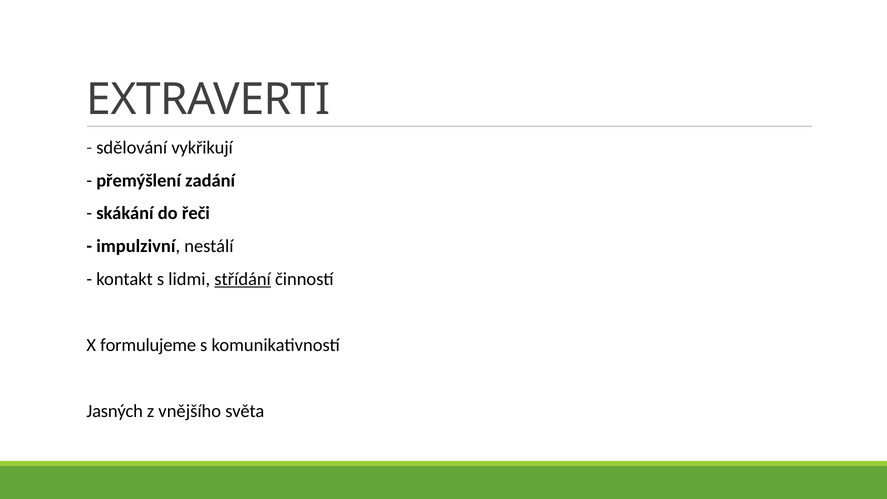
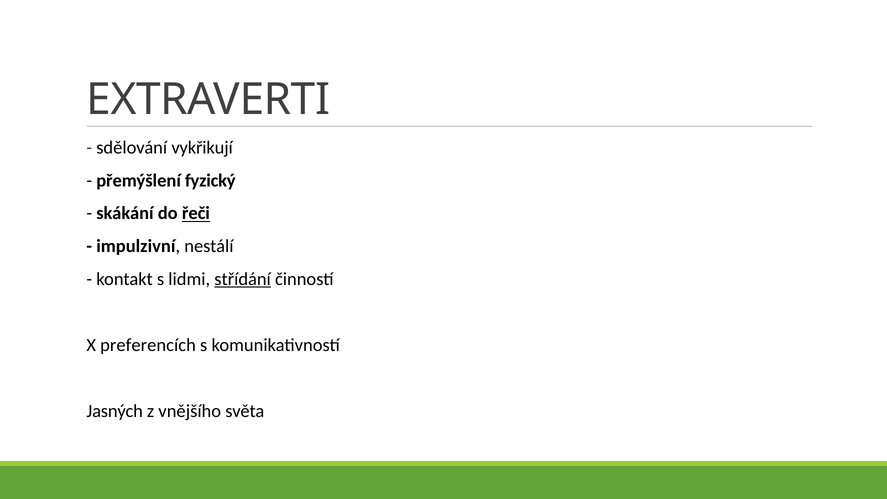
zadání: zadání -> fyzický
řeči underline: none -> present
formulujeme: formulujeme -> preferencích
